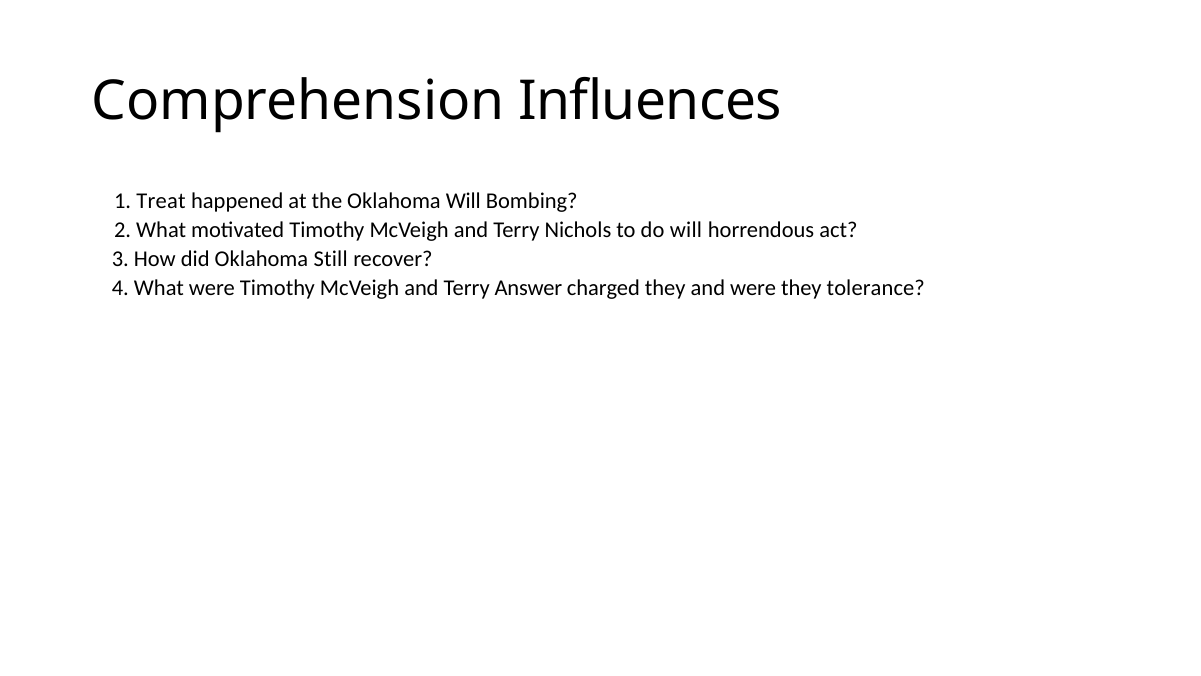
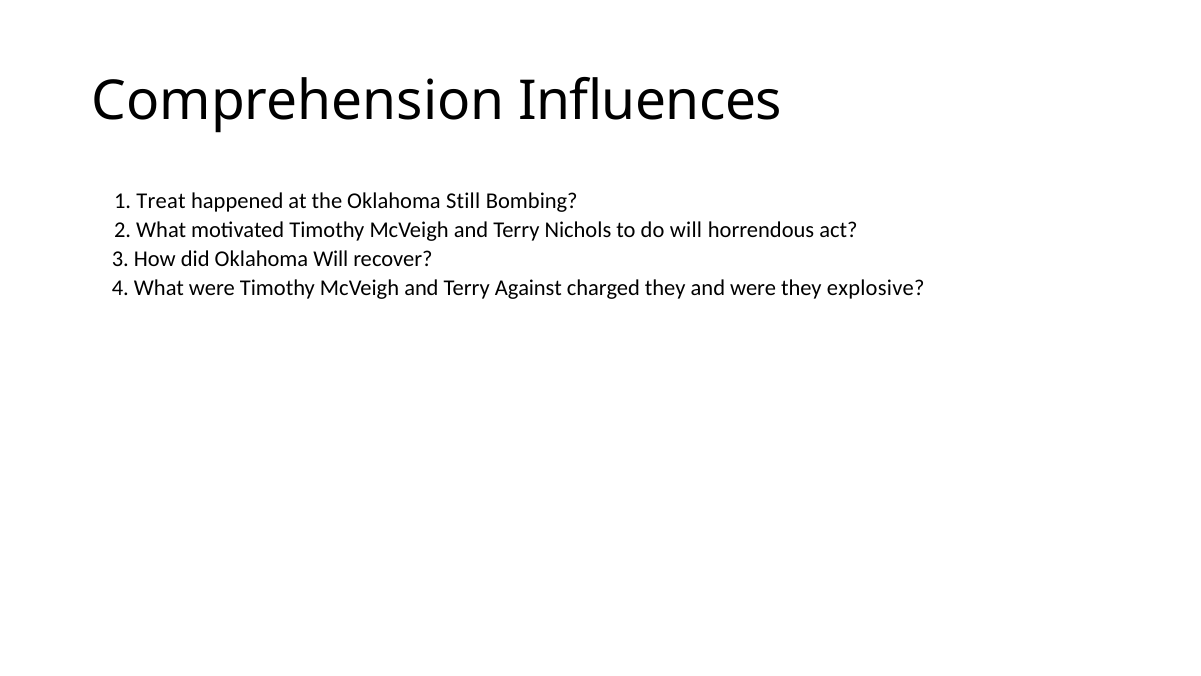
Oklahoma Will: Will -> Still
Oklahoma Still: Still -> Will
Answer: Answer -> Against
tolerance: tolerance -> explosive
